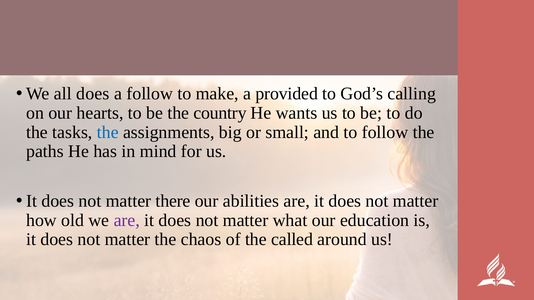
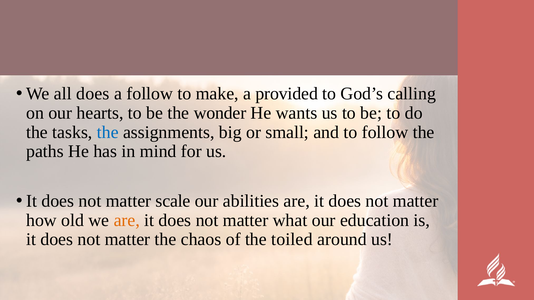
country: country -> wonder
there: there -> scale
are at (127, 220) colour: purple -> orange
called: called -> toiled
